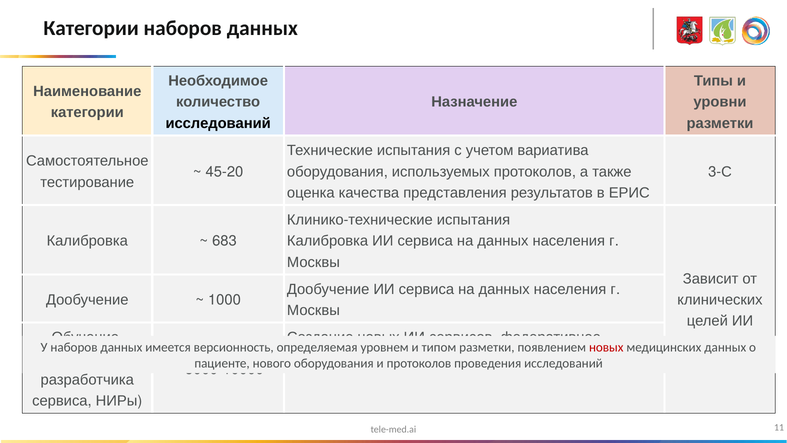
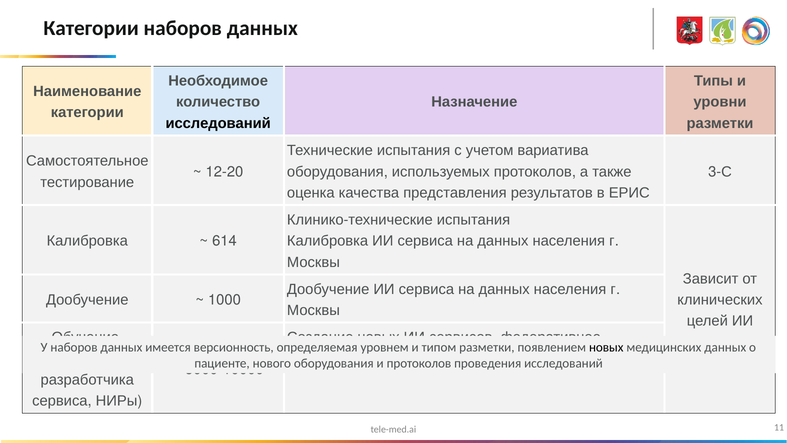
45-20: 45-20 -> 12-20
683: 683 -> 614
новых at (606, 347) colour: red -> black
